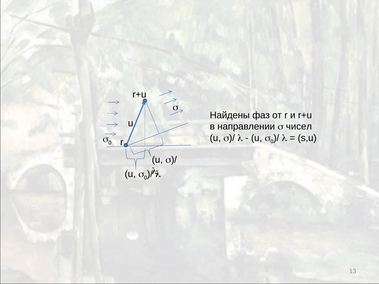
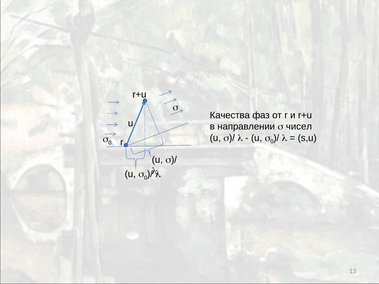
Найдены: Найдены -> Качества
